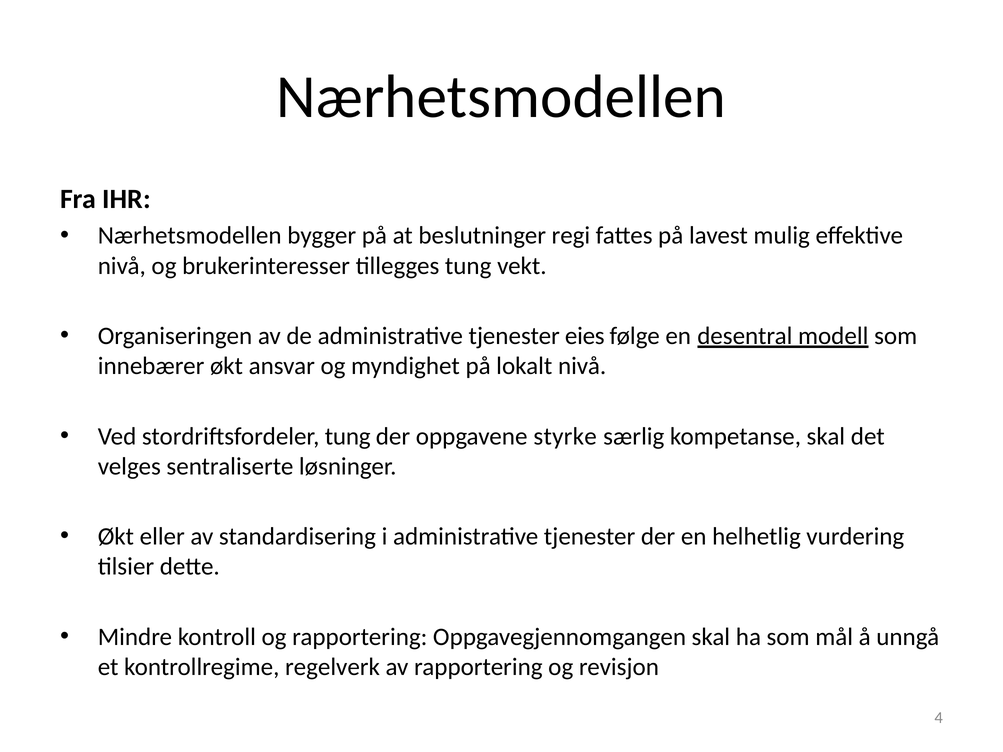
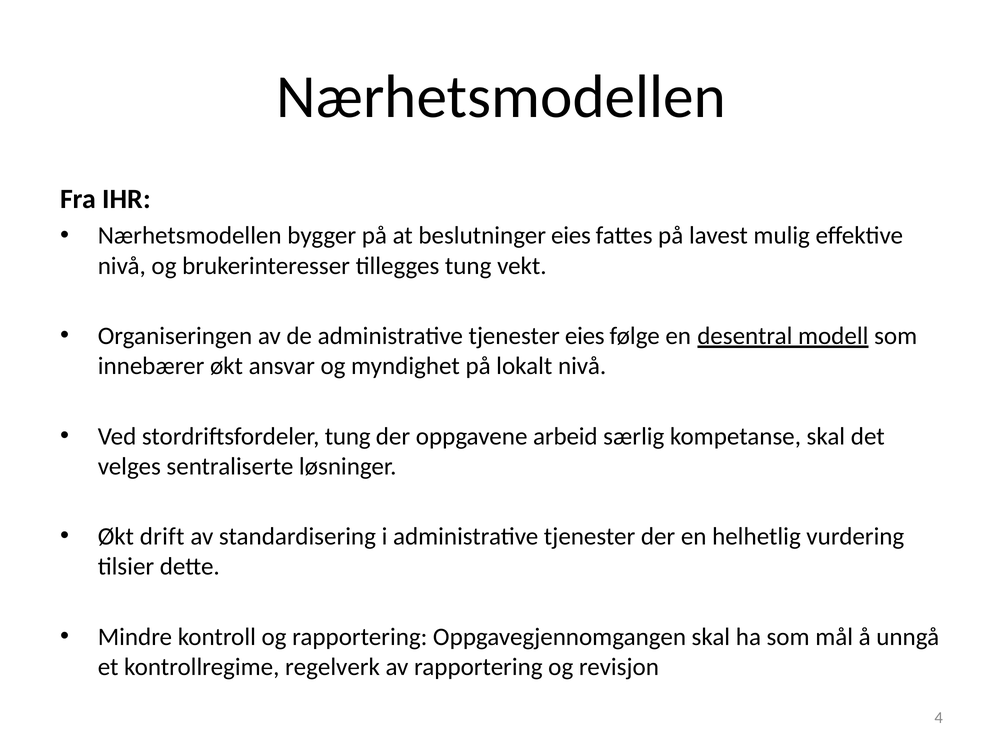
beslutninger regi: regi -> eies
styrke: styrke -> arbeid
eller: eller -> drift
